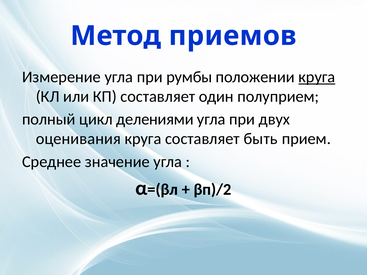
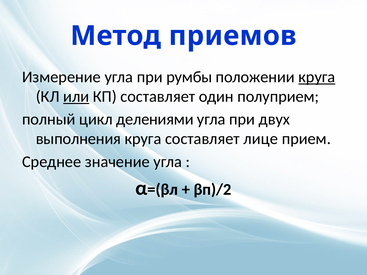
или underline: none -> present
оценивания: оценивания -> выполнения
быть: быть -> лице
